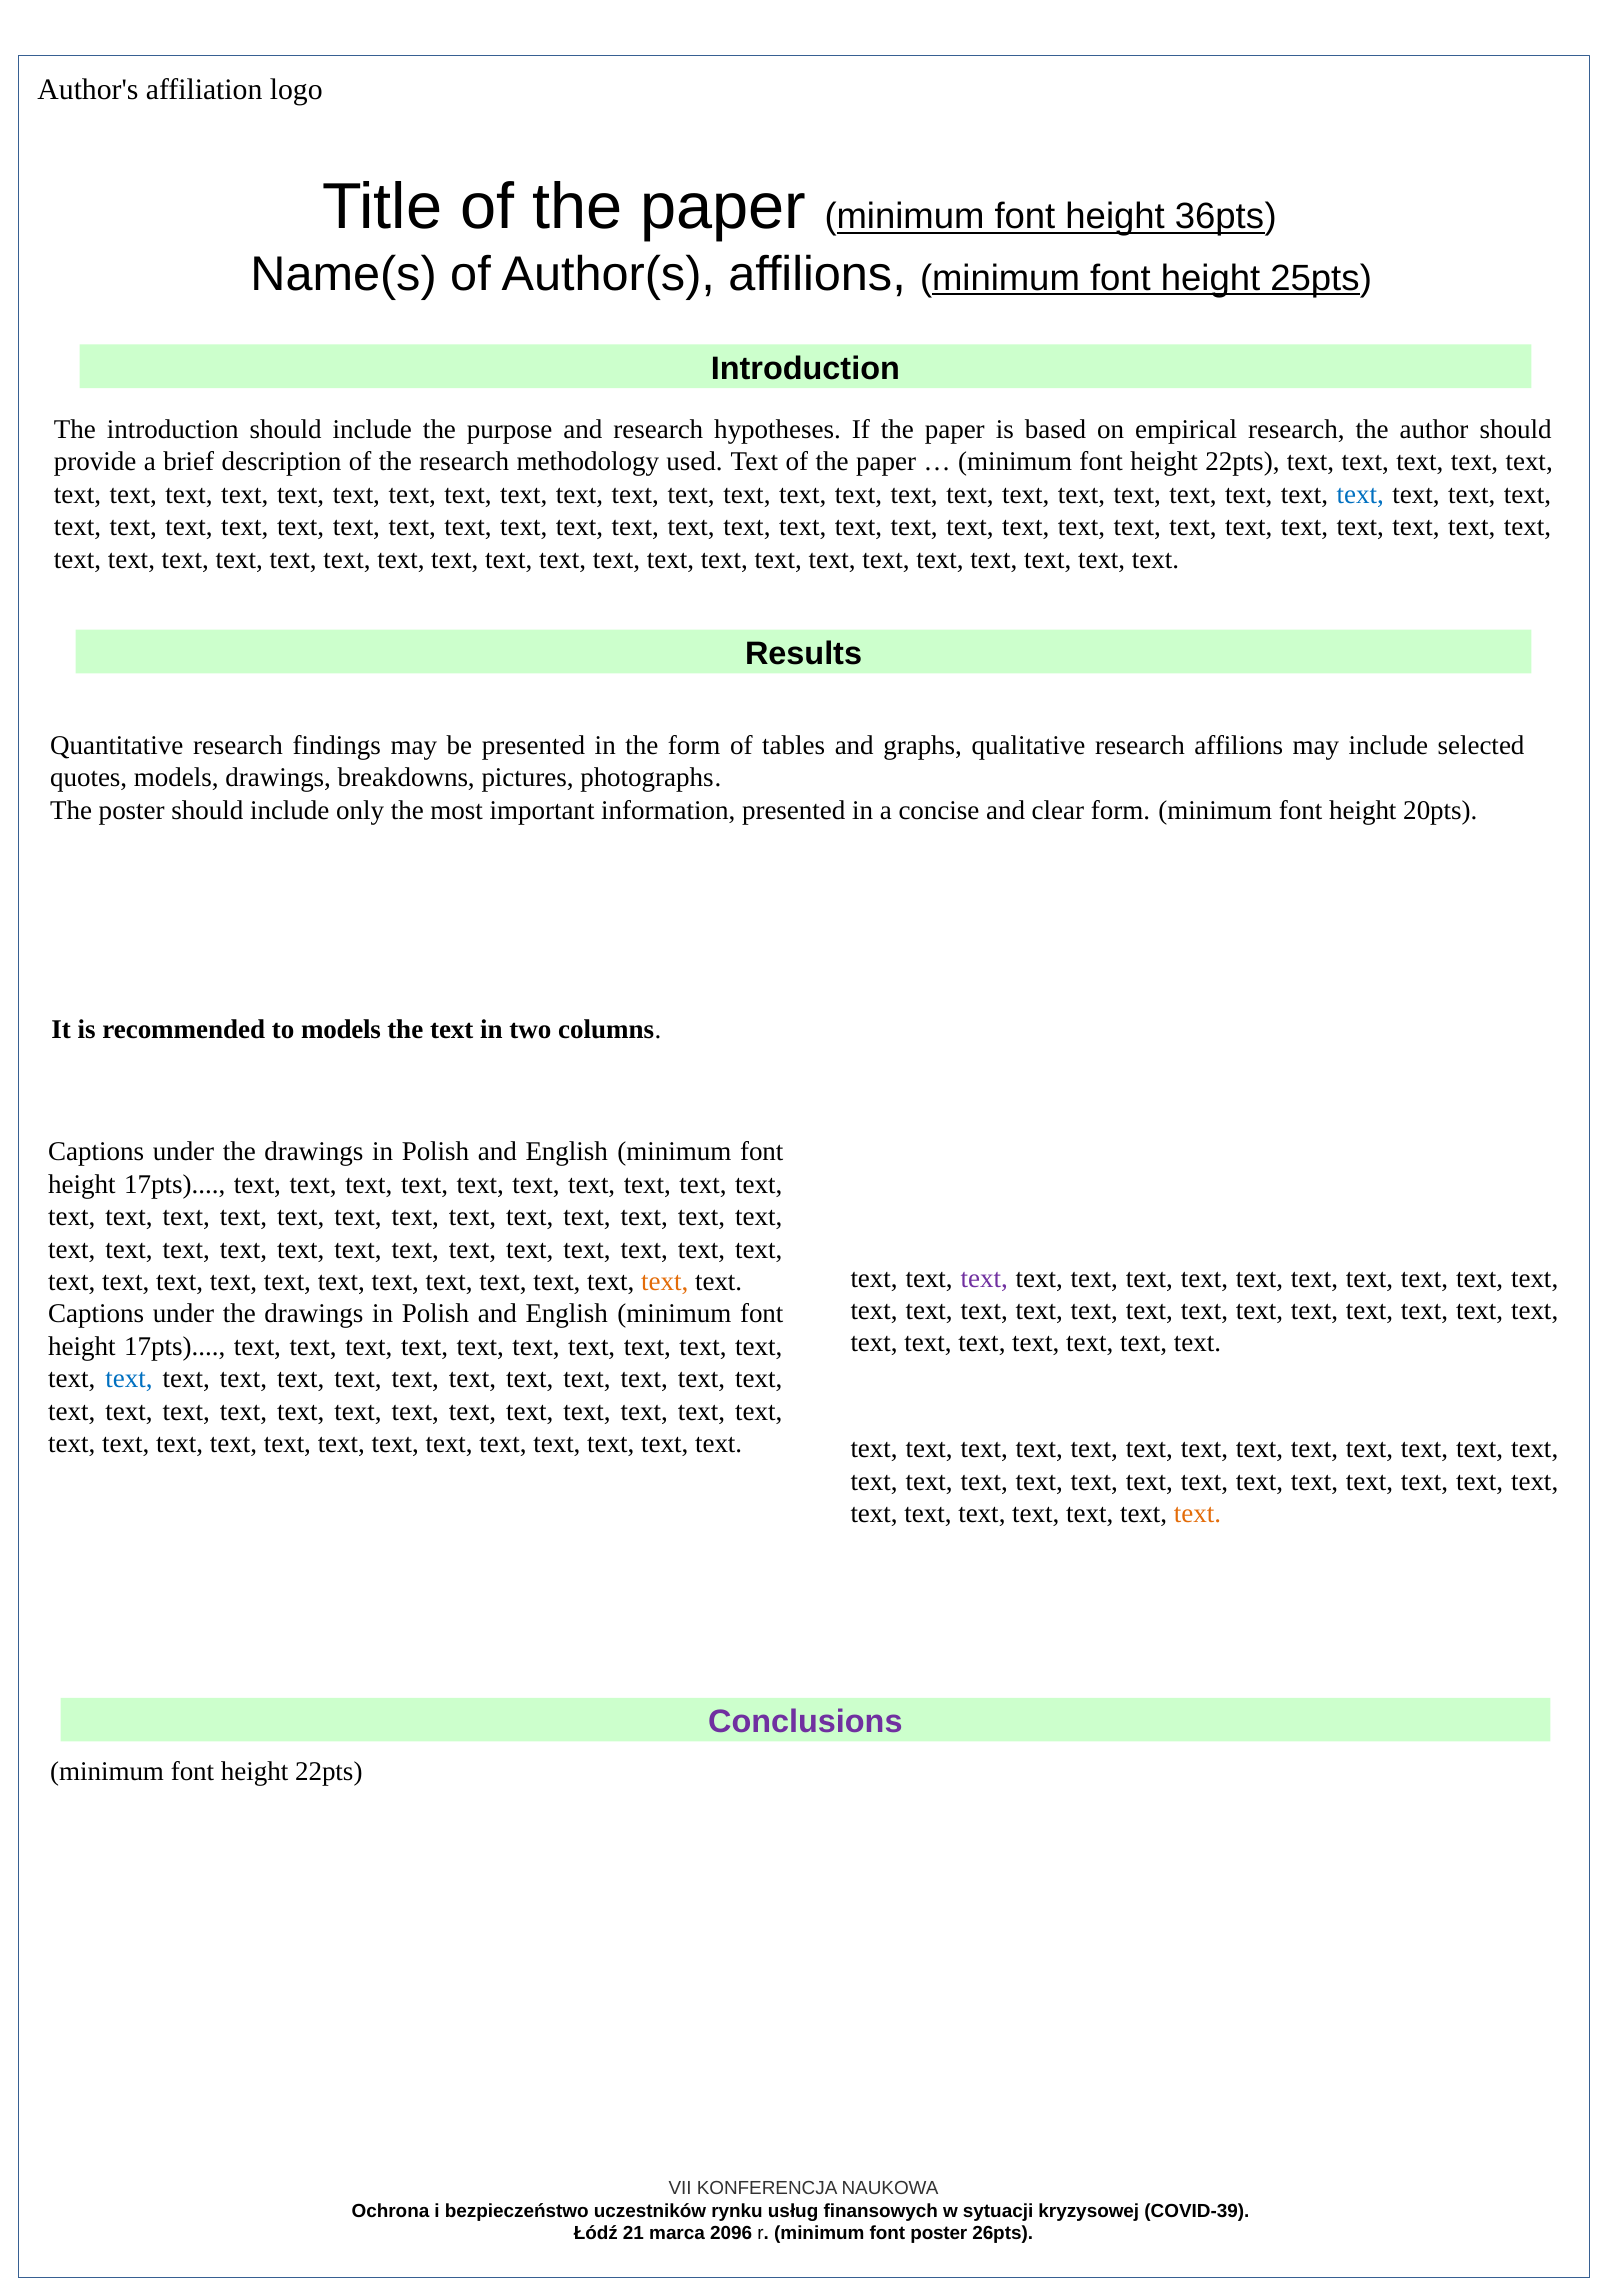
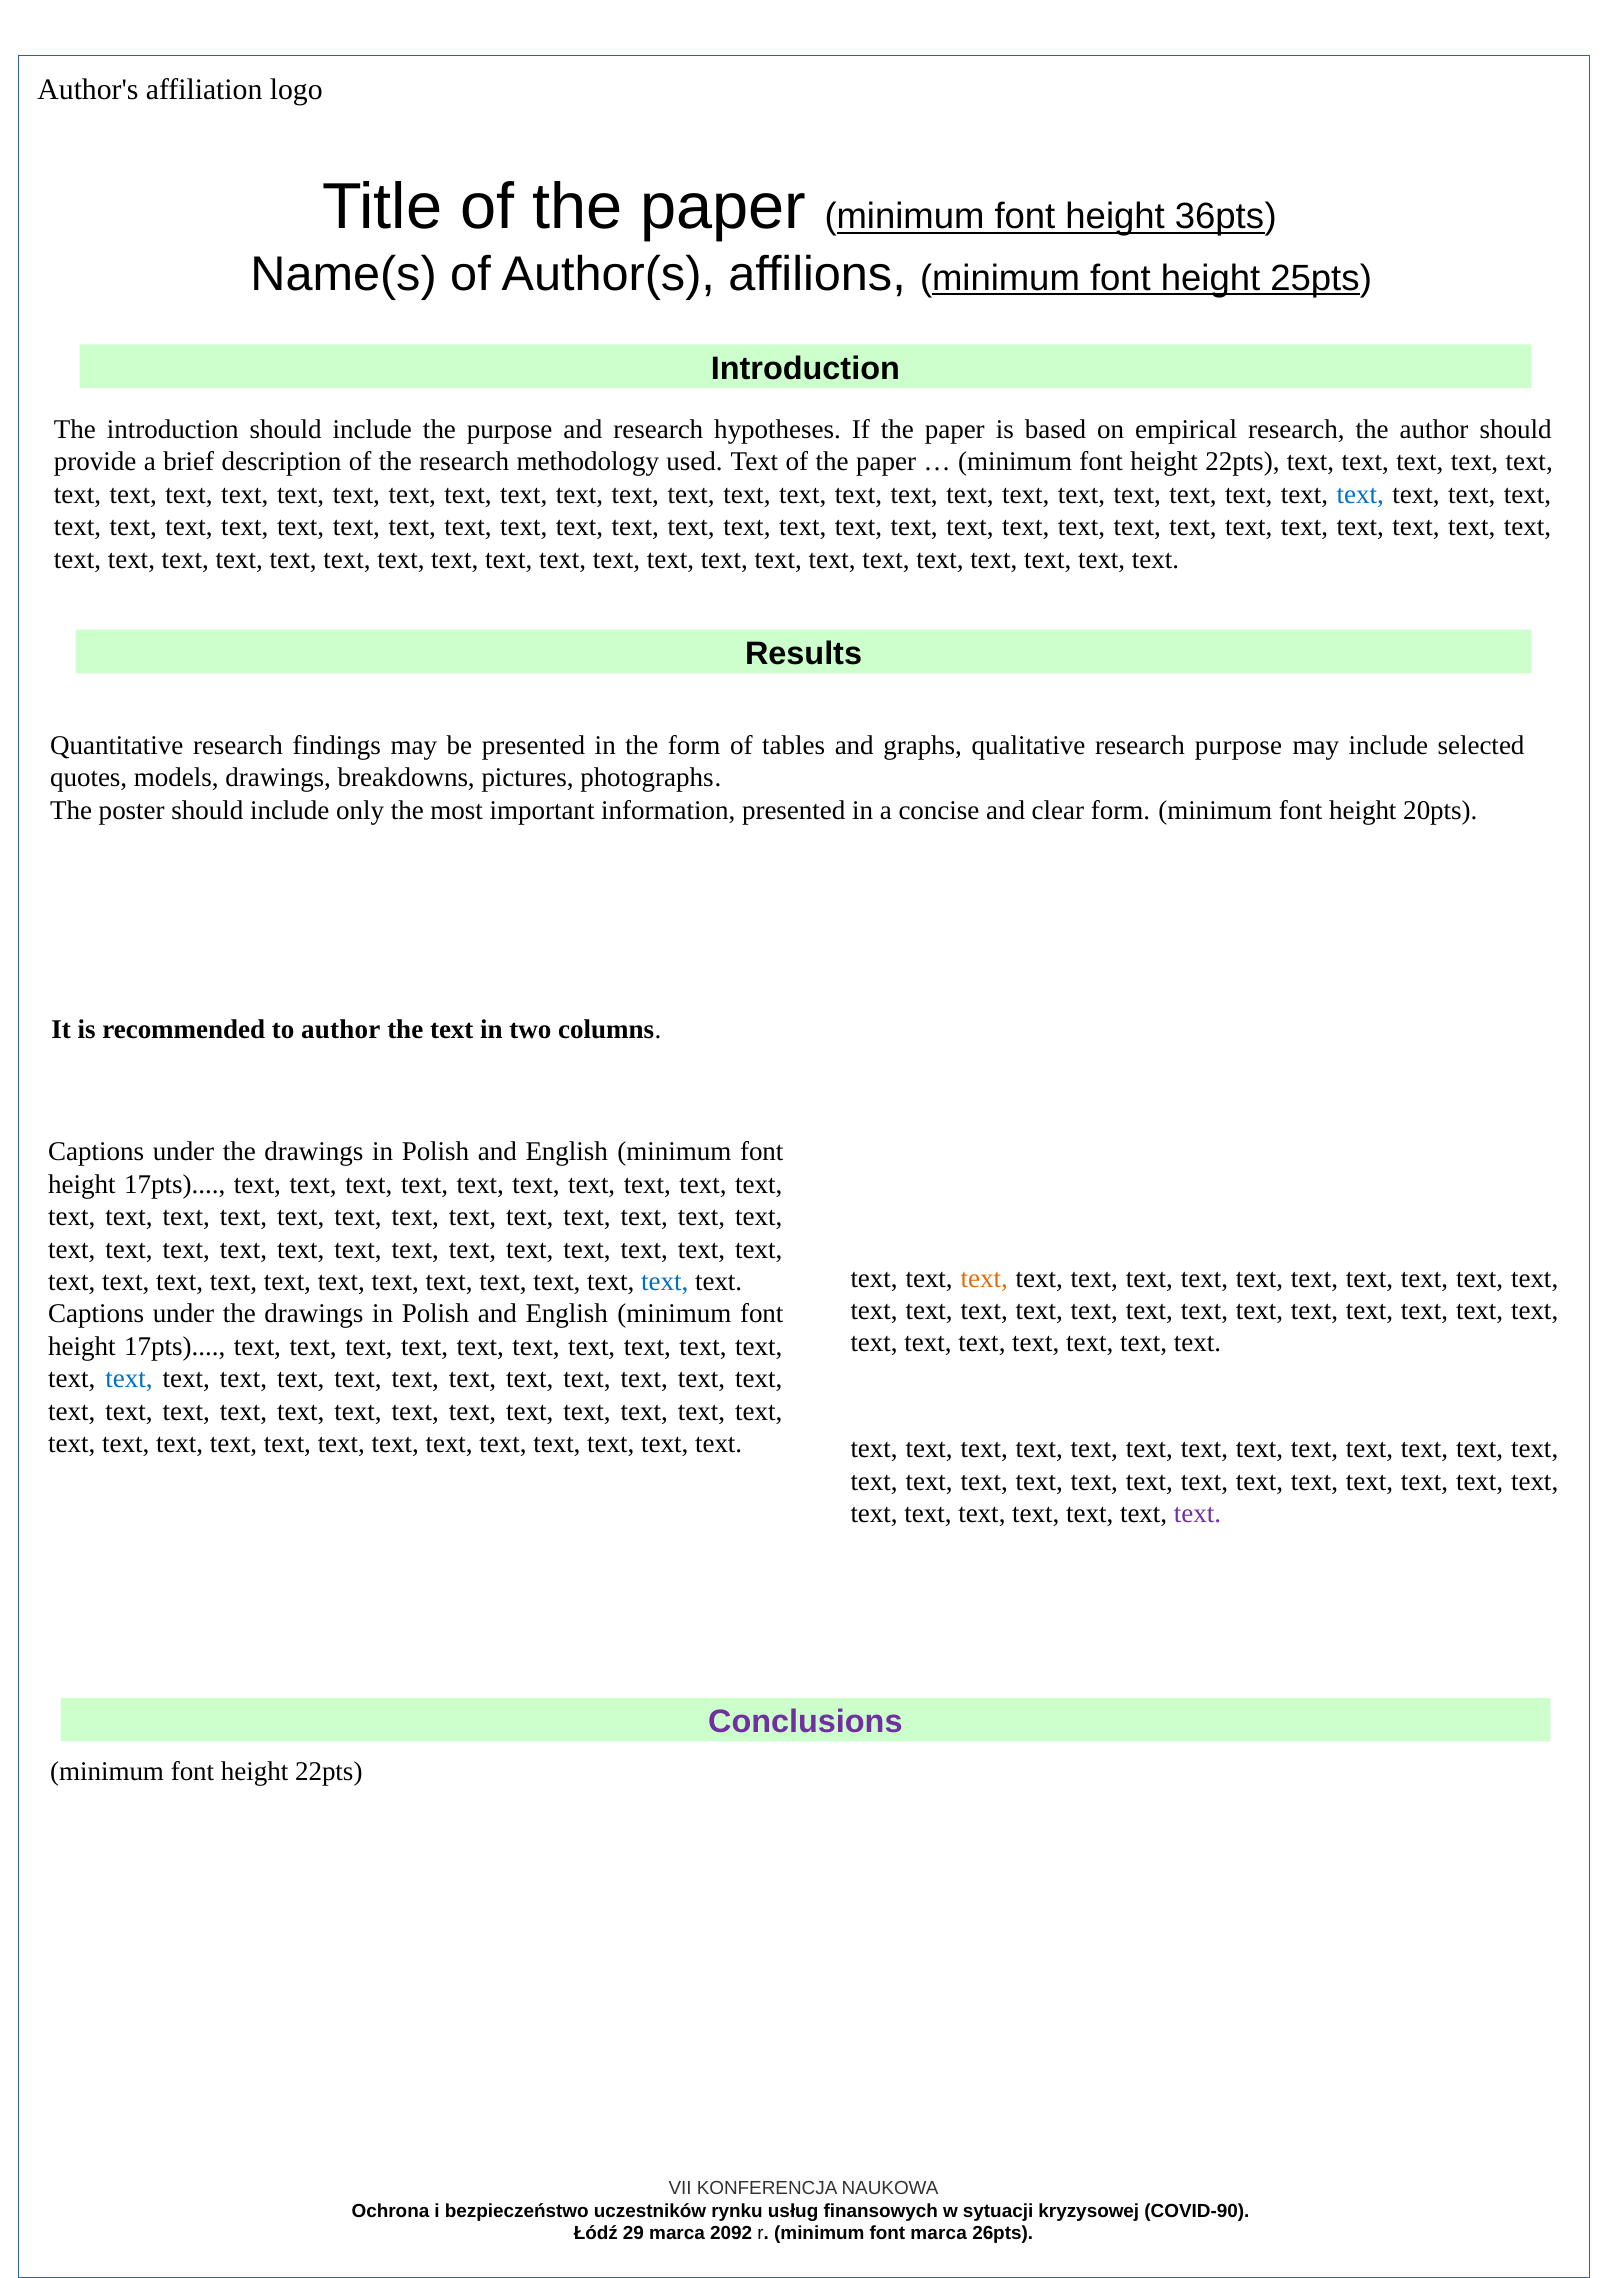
research affilions: affilions -> purpose
to models: models -> author
text at (984, 1278) colour: purple -> orange
text at (665, 1281) colour: orange -> blue
text at (1198, 1514) colour: orange -> purple
COVID-39: COVID-39 -> COVID-90
21: 21 -> 29
2096: 2096 -> 2092
font poster: poster -> marca
